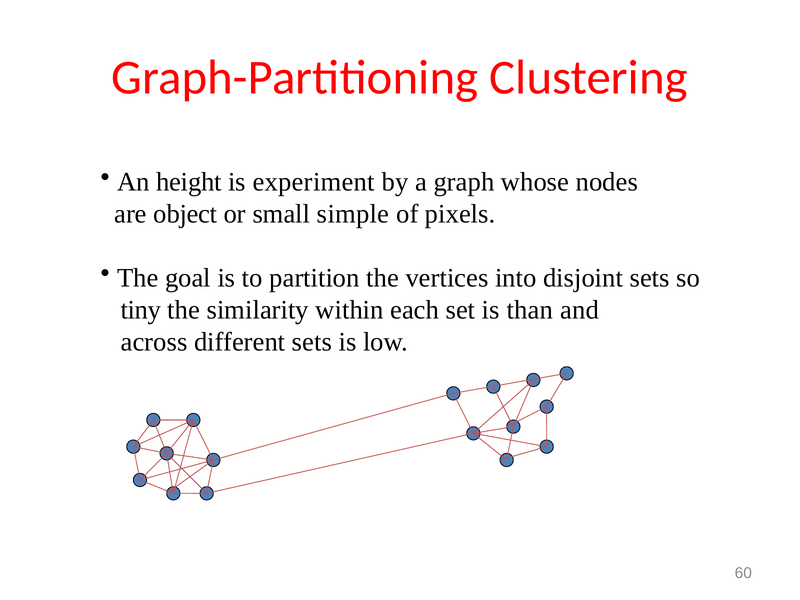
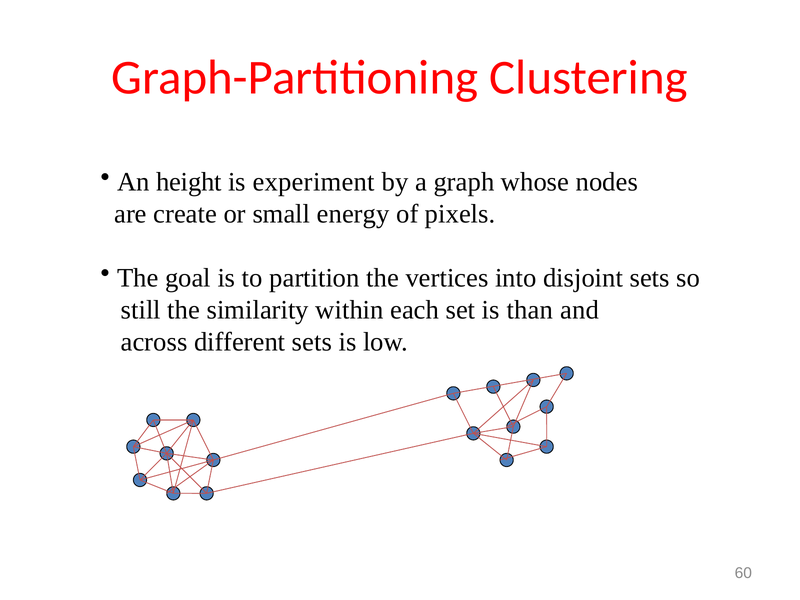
object: object -> create
simple: simple -> energy
tiny: tiny -> still
